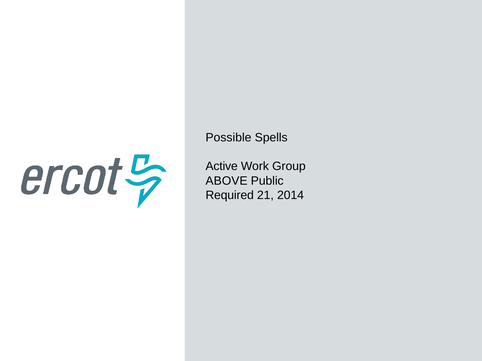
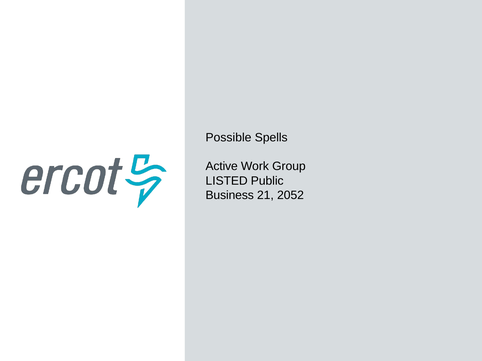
ABOVE: ABOVE -> LISTED
Required: Required -> Business
2014: 2014 -> 2052
